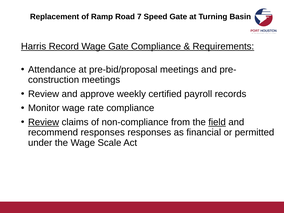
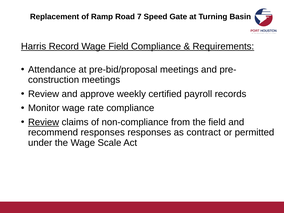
Wage Gate: Gate -> Field
field at (217, 122) underline: present -> none
financial: financial -> contract
